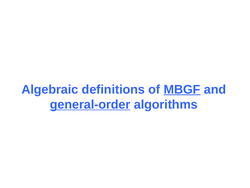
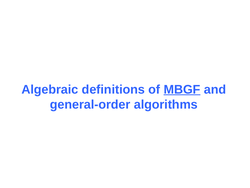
general-order underline: present -> none
